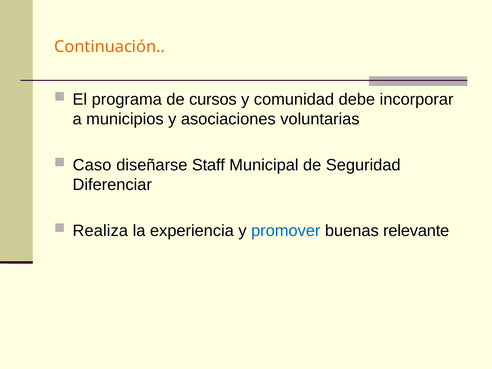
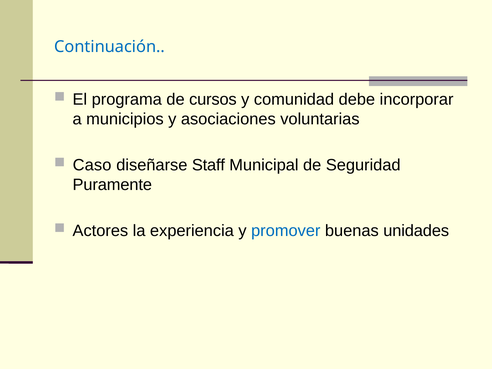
Continuación colour: orange -> blue
Diferenciar: Diferenciar -> Puramente
Realiza: Realiza -> Actores
relevante: relevante -> unidades
